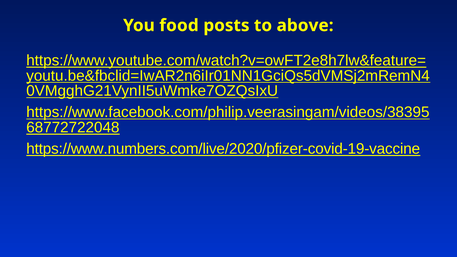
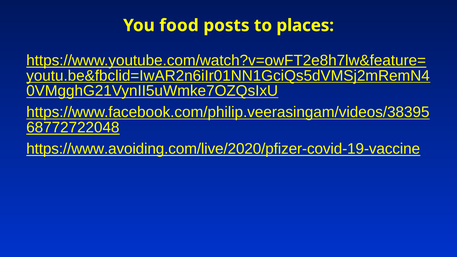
above: above -> places
https://www.numbers.com/live/2020/pfizer-covid-19-vaccine: https://www.numbers.com/live/2020/pfizer-covid-19-vaccine -> https://www.avoiding.com/live/2020/pfizer-covid-19-vaccine
